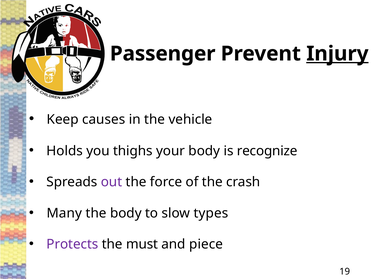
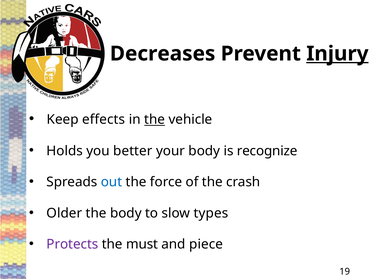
Passenger: Passenger -> Decreases
causes: causes -> effects
the at (155, 120) underline: none -> present
thighs: thighs -> better
out colour: purple -> blue
Many: Many -> Older
